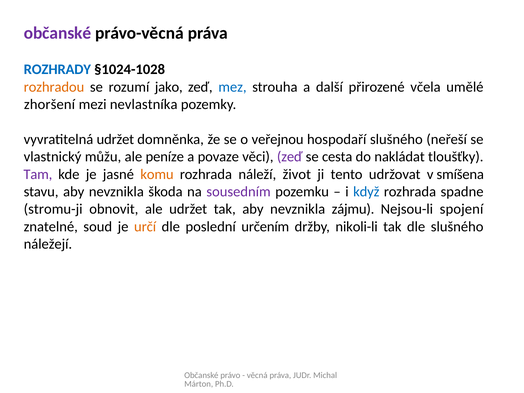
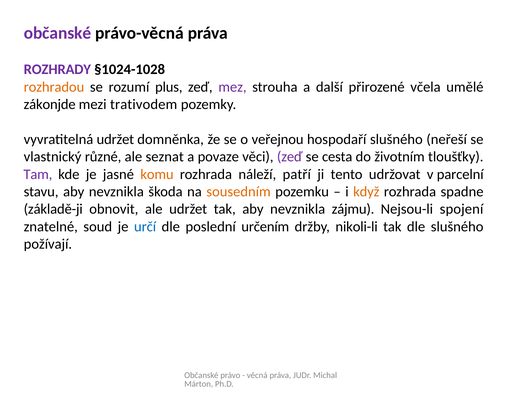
ROZHRADY colour: blue -> purple
jako: jako -> plus
mez colour: blue -> purple
zhoršení: zhoršení -> zákonjde
nevlastníka: nevlastníka -> trativodem
můžu: můžu -> různé
peníze: peníze -> seznat
nakládat: nakládat -> životním
život: život -> patří
smíšena: smíšena -> parcelní
sousedním colour: purple -> orange
když colour: blue -> orange
stromu-ji: stromu-ji -> základě-ji
určí colour: orange -> blue
náležejí: náležejí -> požívají
